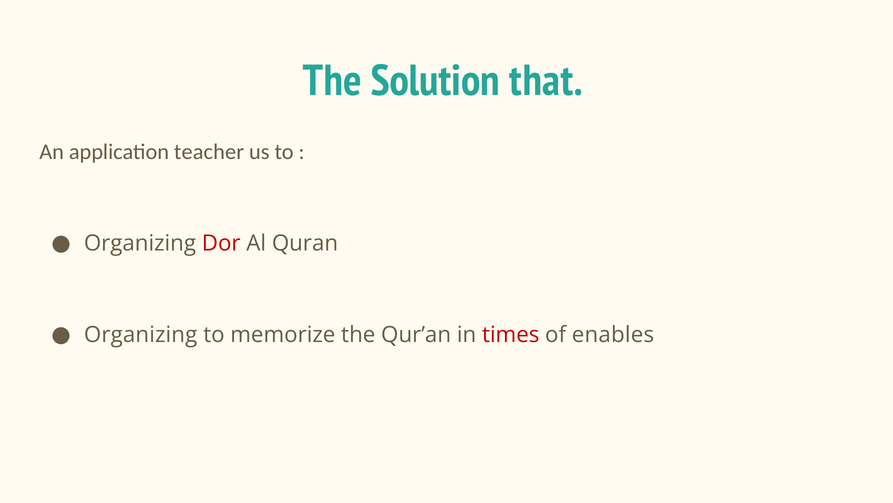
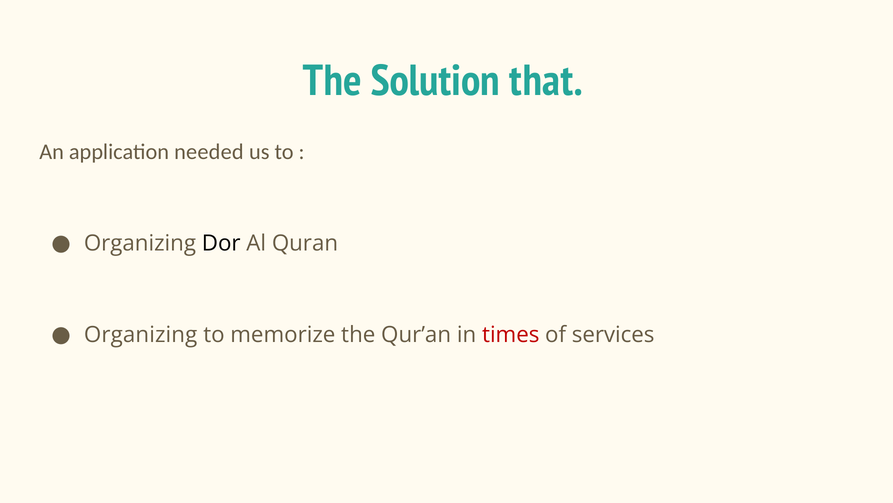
teacher: teacher -> needed
Dor colour: red -> black
enables: enables -> services
